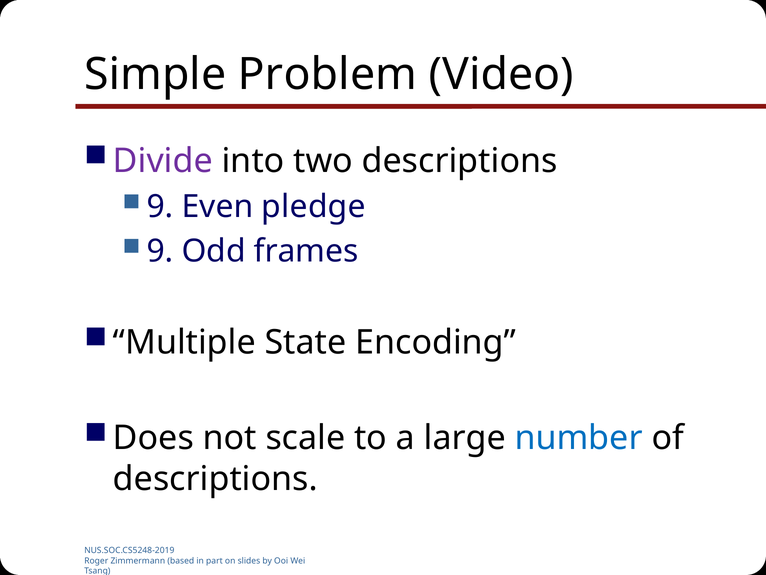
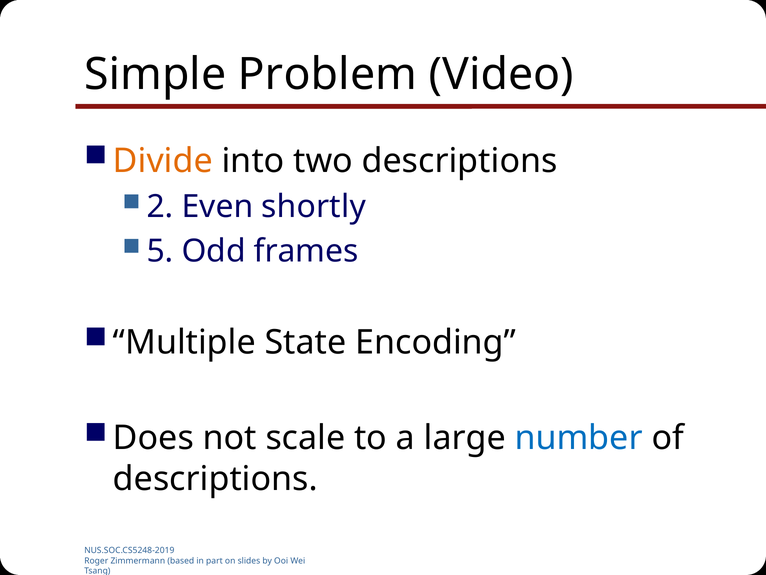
Divide colour: purple -> orange
9 at (160, 207): 9 -> 2
pledge: pledge -> shortly
9 at (160, 251): 9 -> 5
